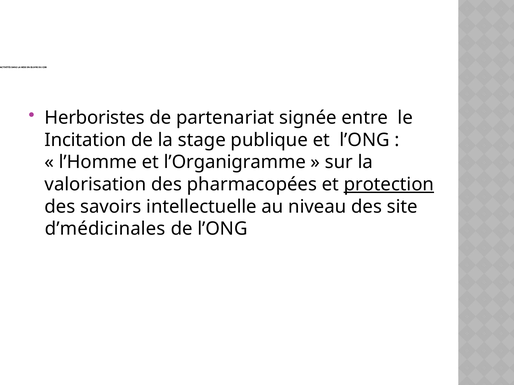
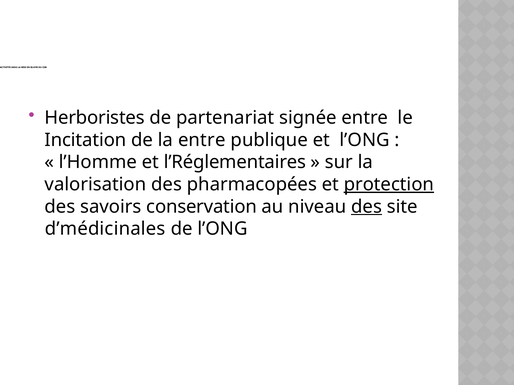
la stage: stage -> entre
l’Organigramme: l’Organigramme -> l’Réglementaires
intellectuelle: intellectuelle -> conservation
des at (367, 207) underline: none -> present
